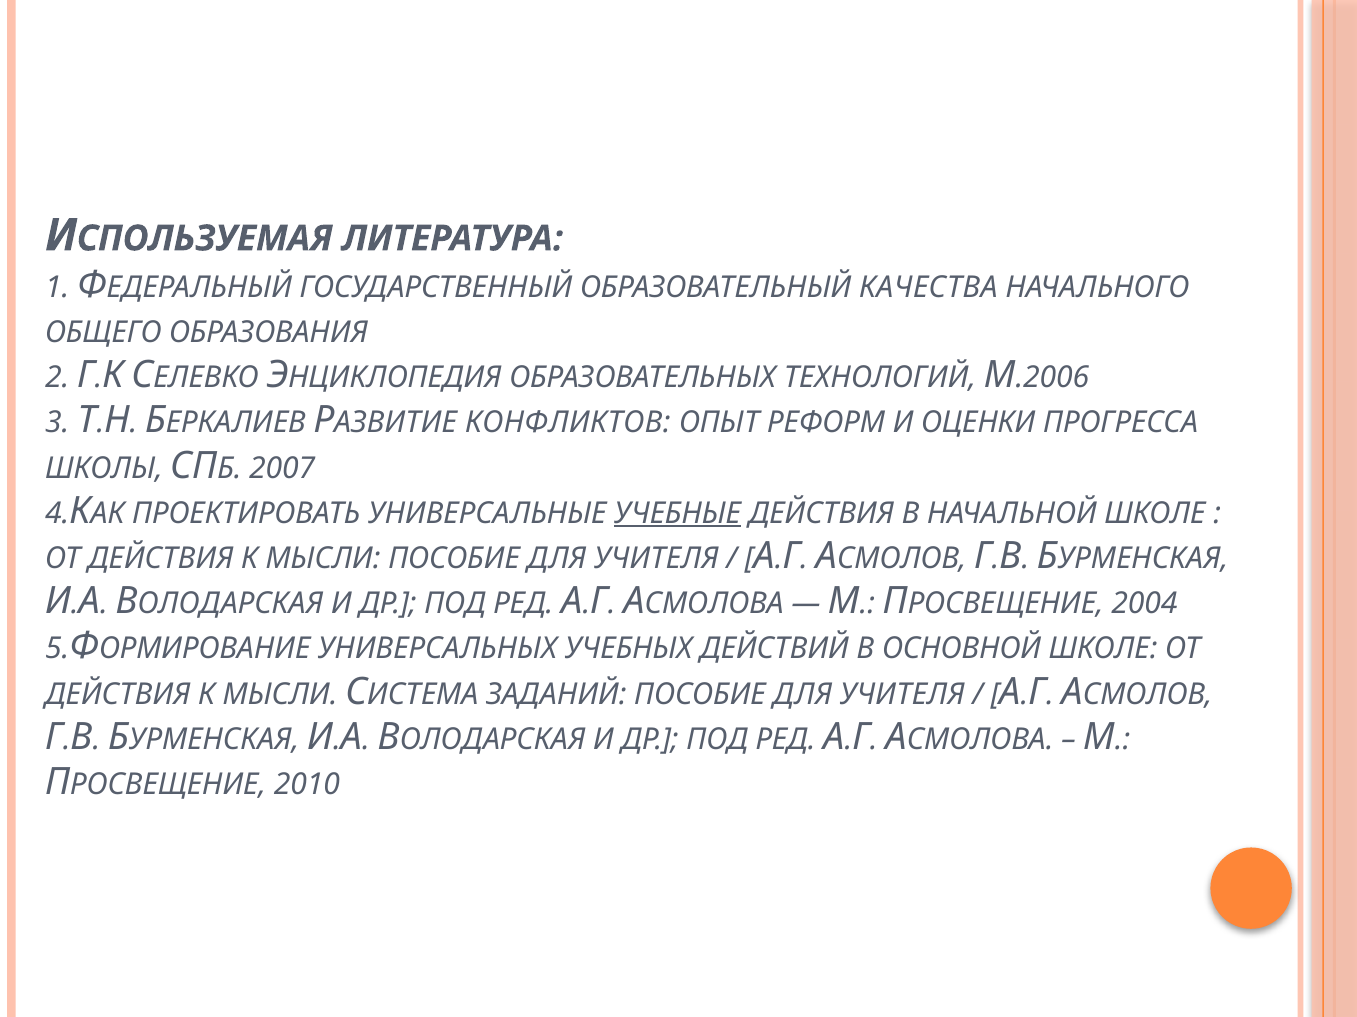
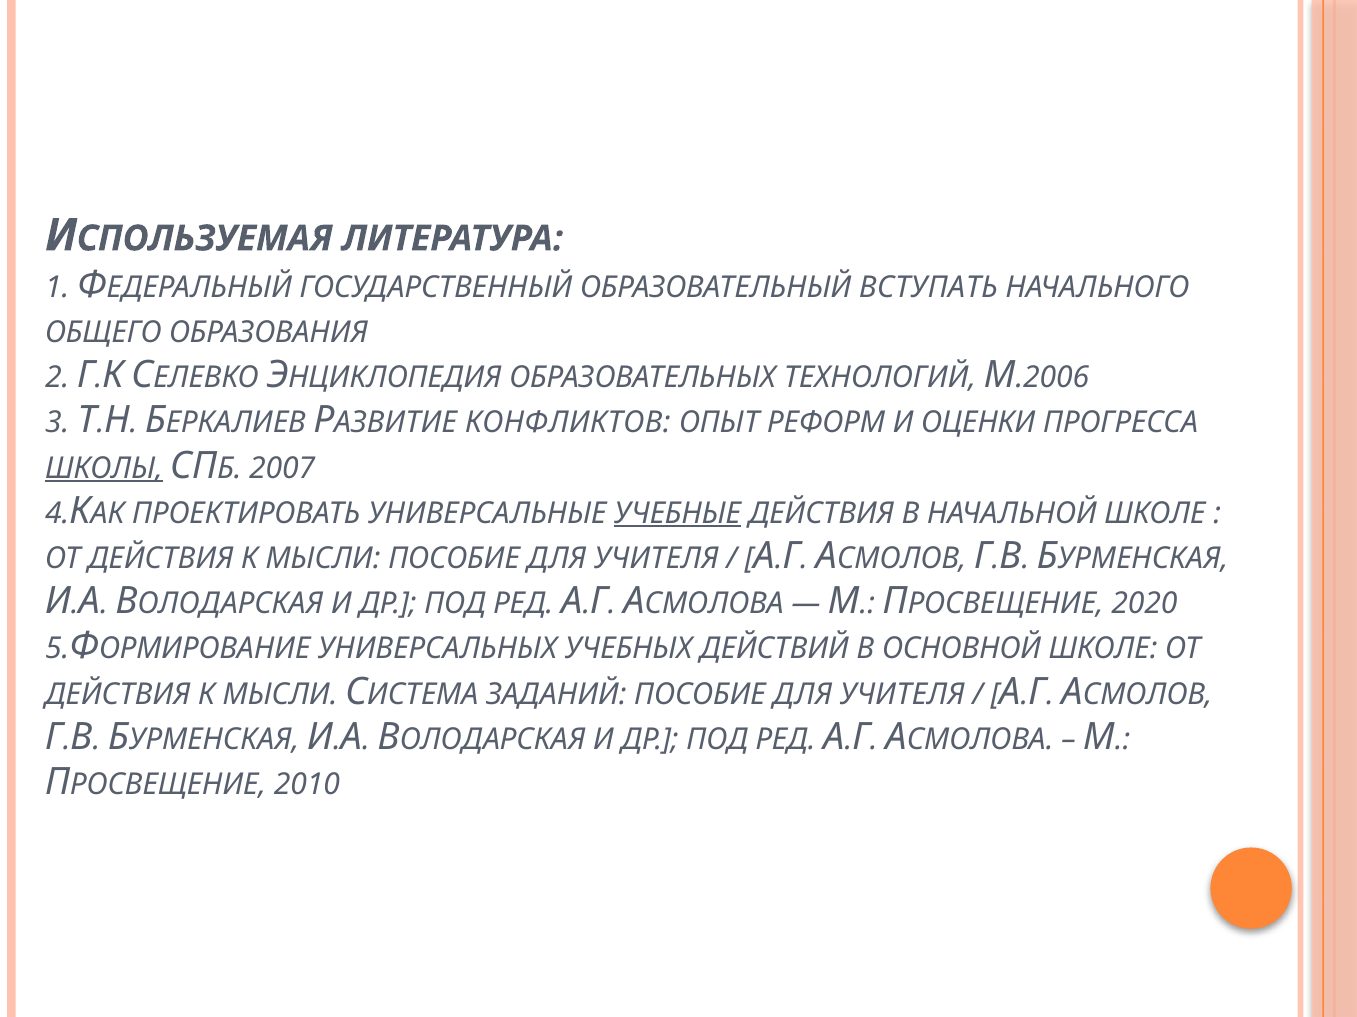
КАЧЕСТВА: КАЧЕСТВА -> ВСТУПАТЬ
ШКОЛЫ underline: none -> present
2004: 2004 -> 2020
